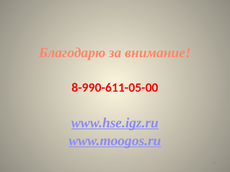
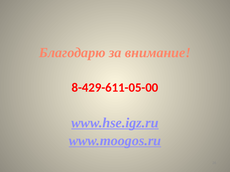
8-990-611-05-00: 8-990-611-05-00 -> 8-429-611-05-00
